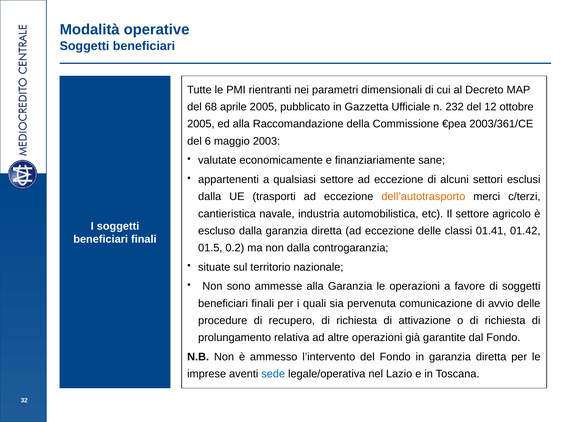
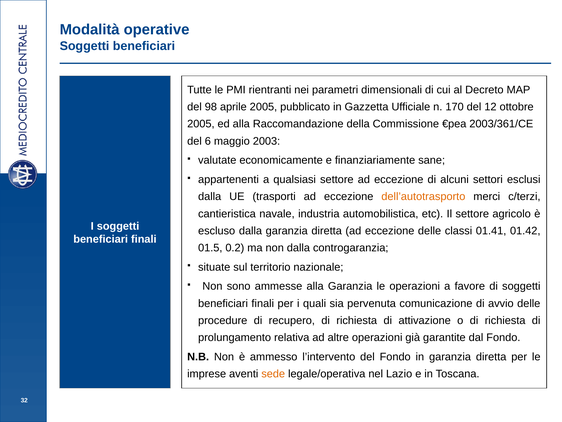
68: 68 -> 98
232: 232 -> 170
sede colour: blue -> orange
